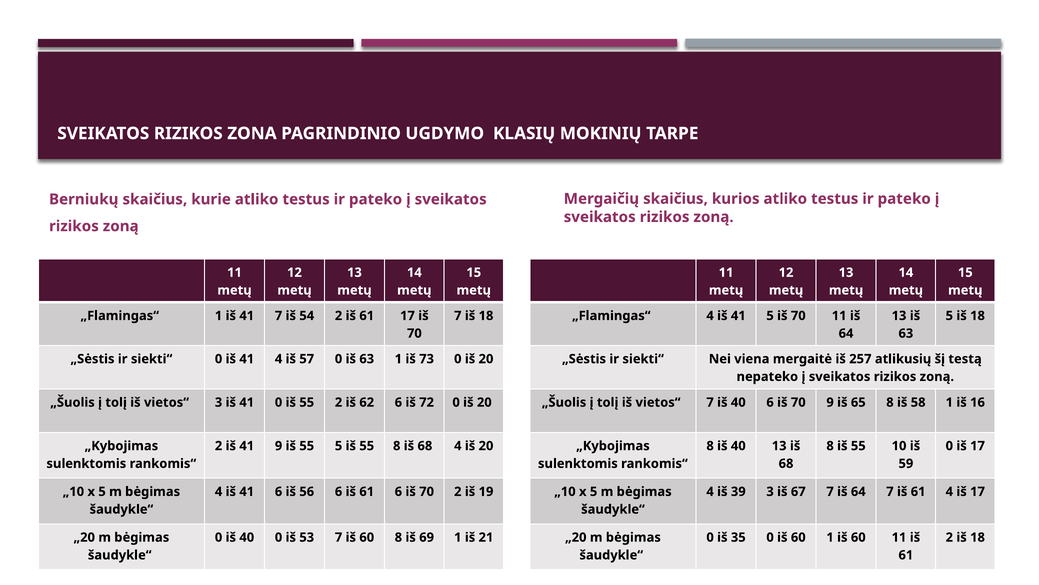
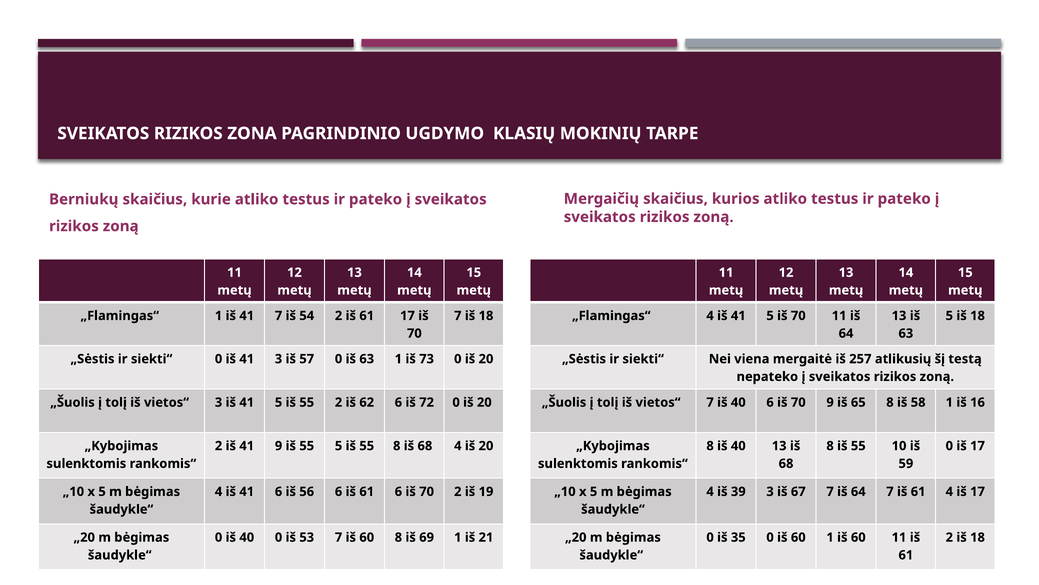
41 4: 4 -> 3
3 iš 41 0: 0 -> 5
